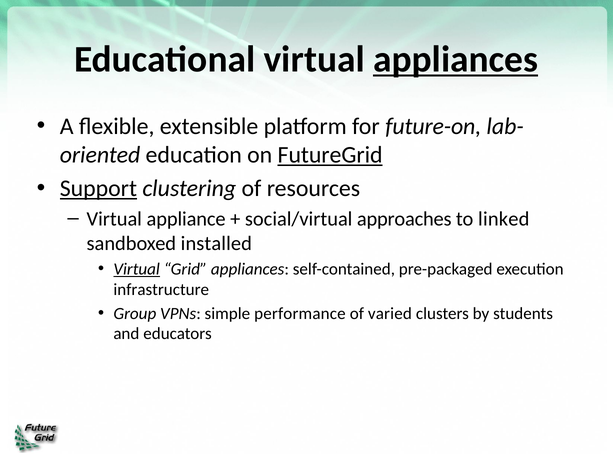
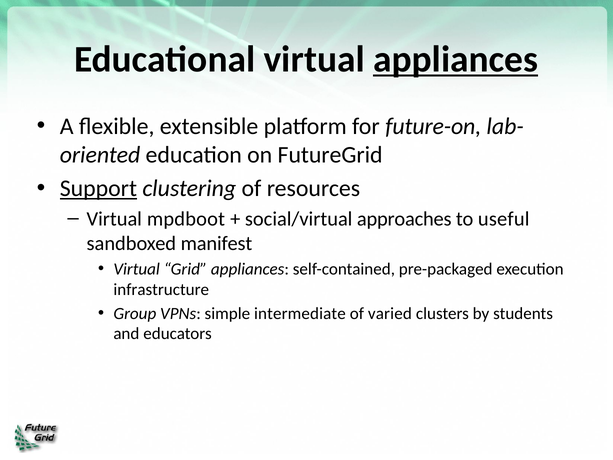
FutureGrid underline: present -> none
appliance: appliance -> mpdboot
linked: linked -> useful
installed: installed -> manifest
Virtual at (137, 269) underline: present -> none
performance: performance -> intermediate
